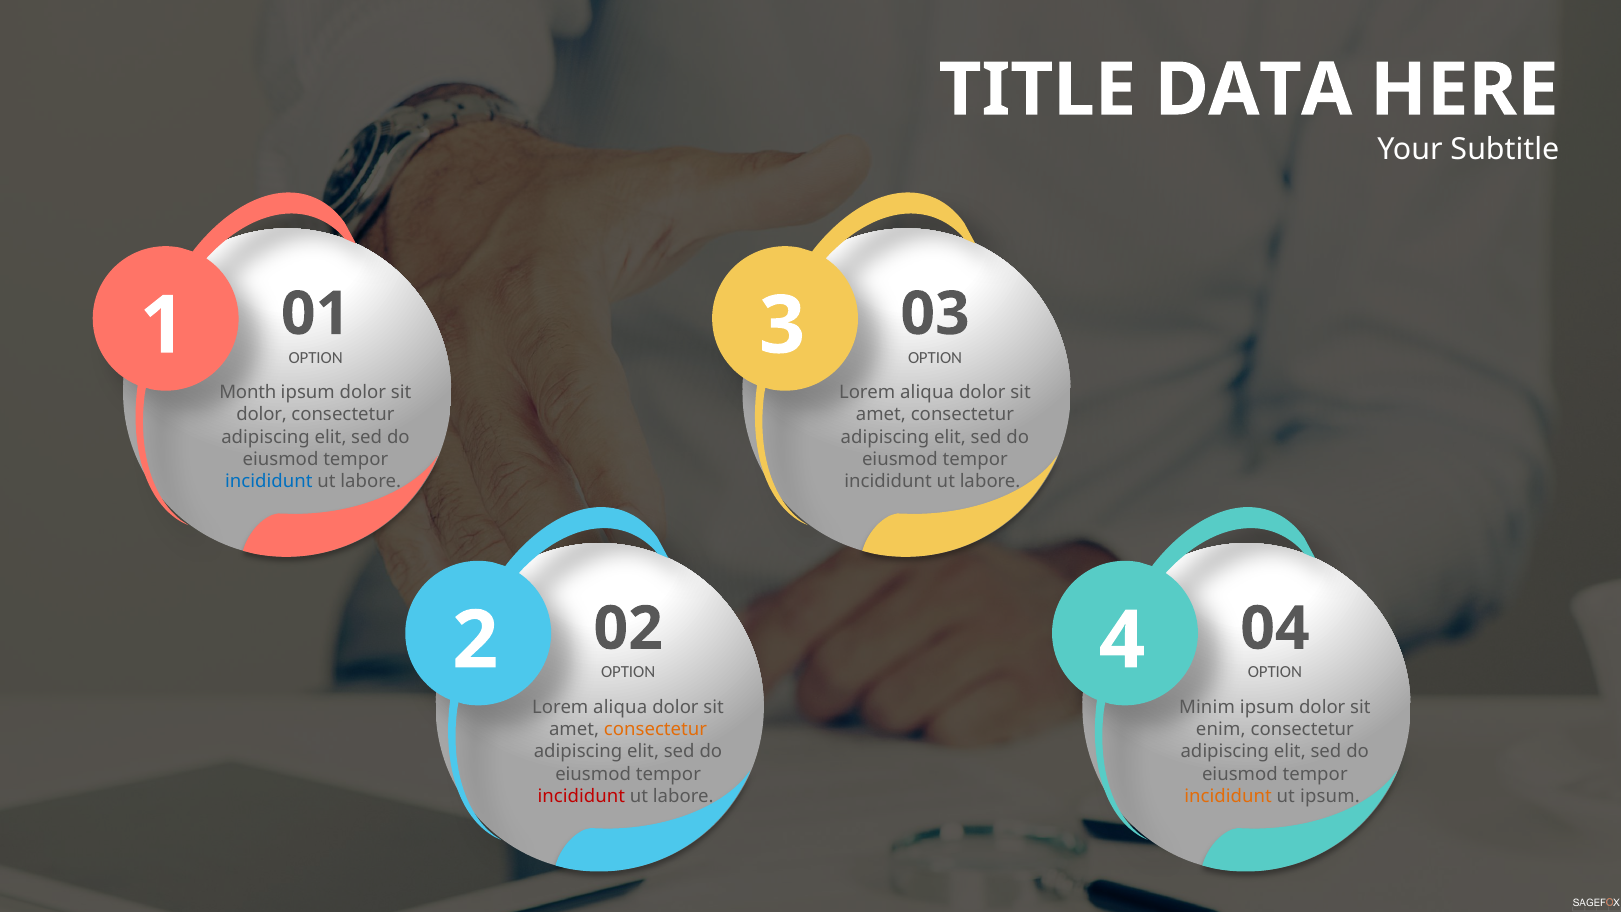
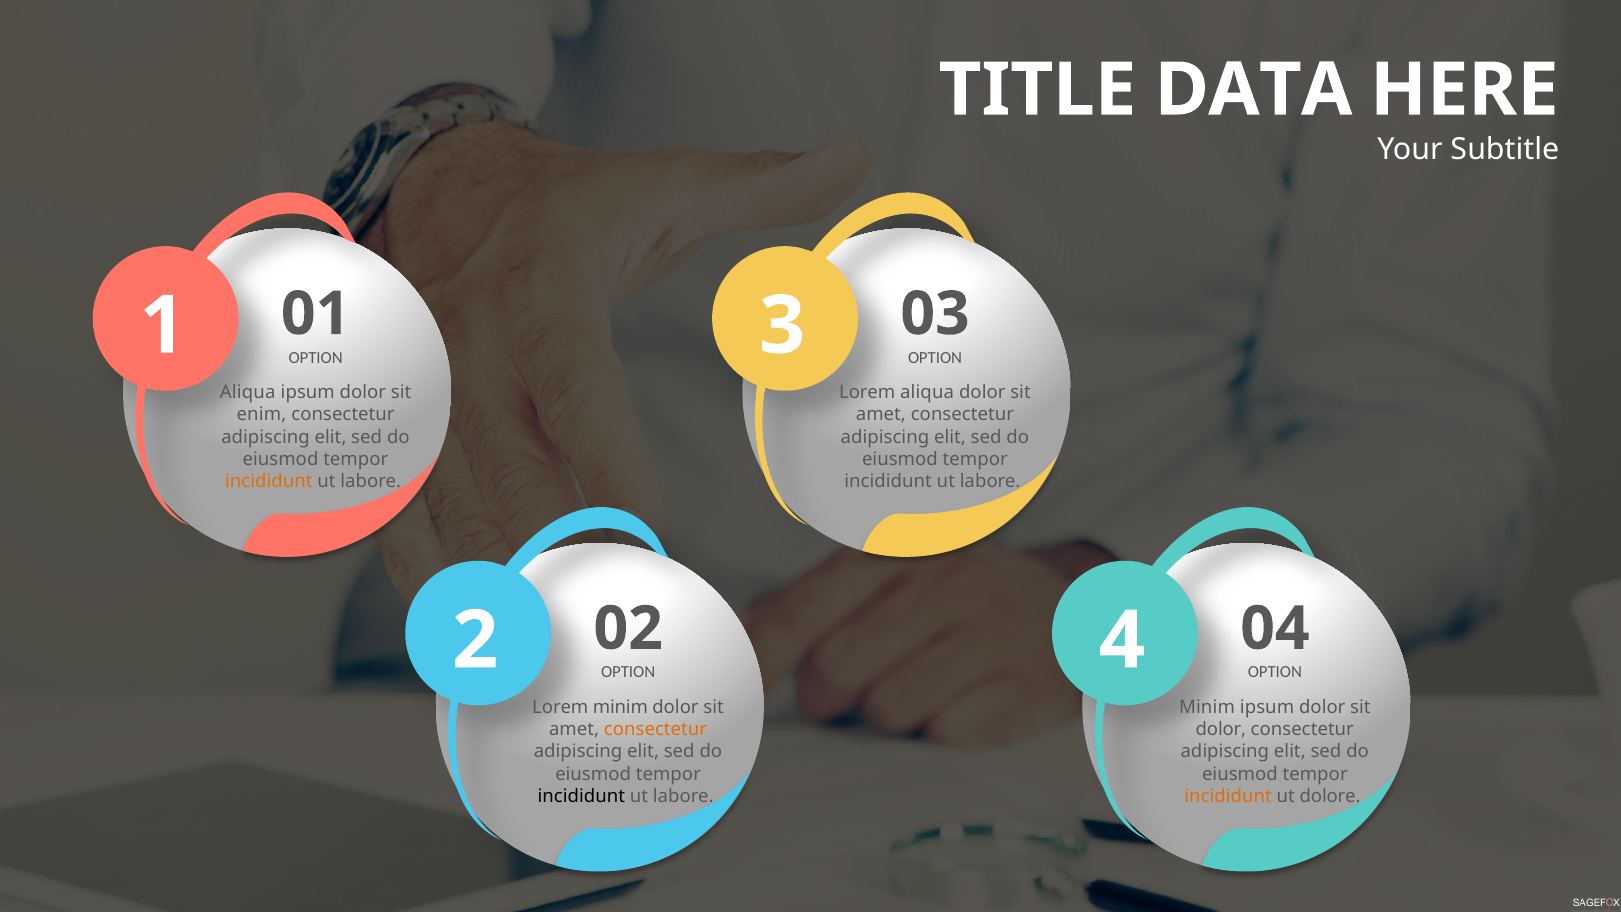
Month at (248, 392): Month -> Aliqua
dolor at (262, 415): dolor -> enim
incididunt at (269, 482) colour: blue -> orange
aliqua at (620, 707): aliqua -> minim
enim at (1221, 729): enim -> dolor
incididunt at (581, 796) colour: red -> black
ut ipsum: ipsum -> dolore
